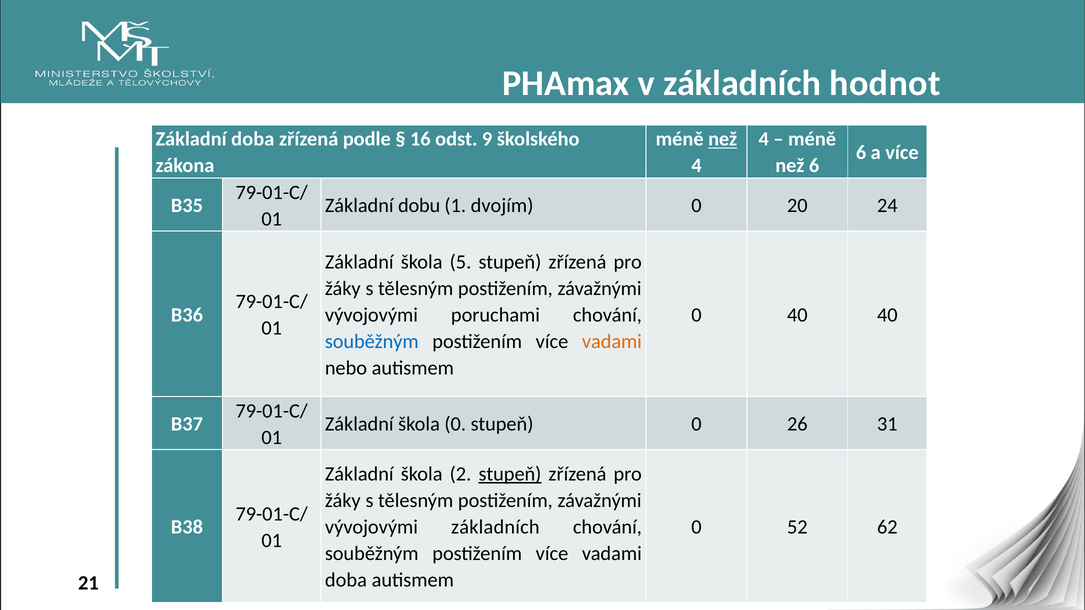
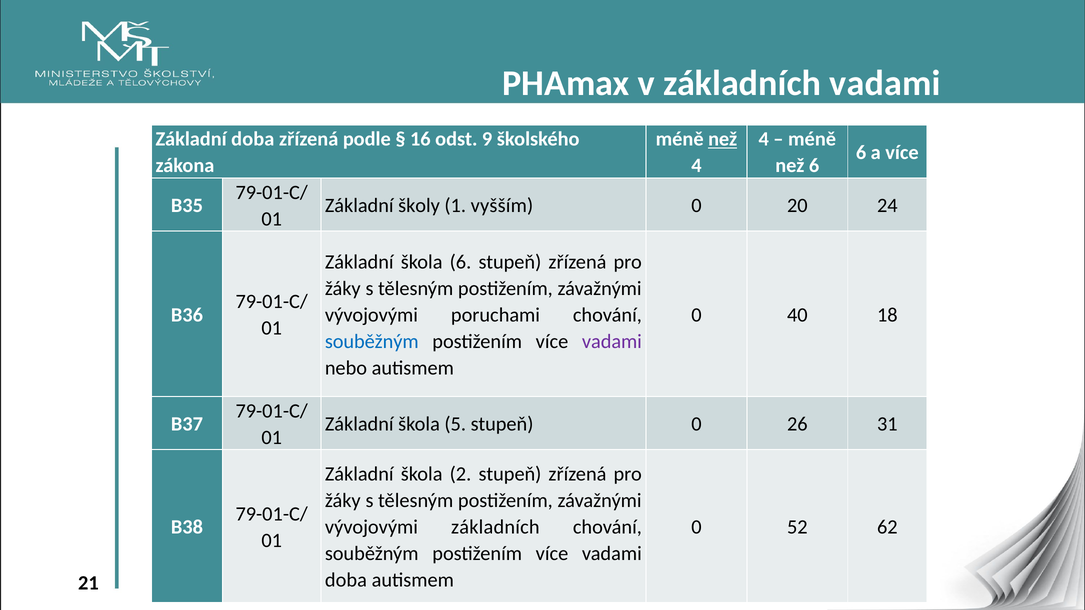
základních hodnot: hodnot -> vadami
dobu: dobu -> školy
dvojím: dvojím -> vyšším
škola 5: 5 -> 6
40 40: 40 -> 18
vadami at (612, 342) colour: orange -> purple
škola 0: 0 -> 5
stupeň at (510, 474) underline: present -> none
